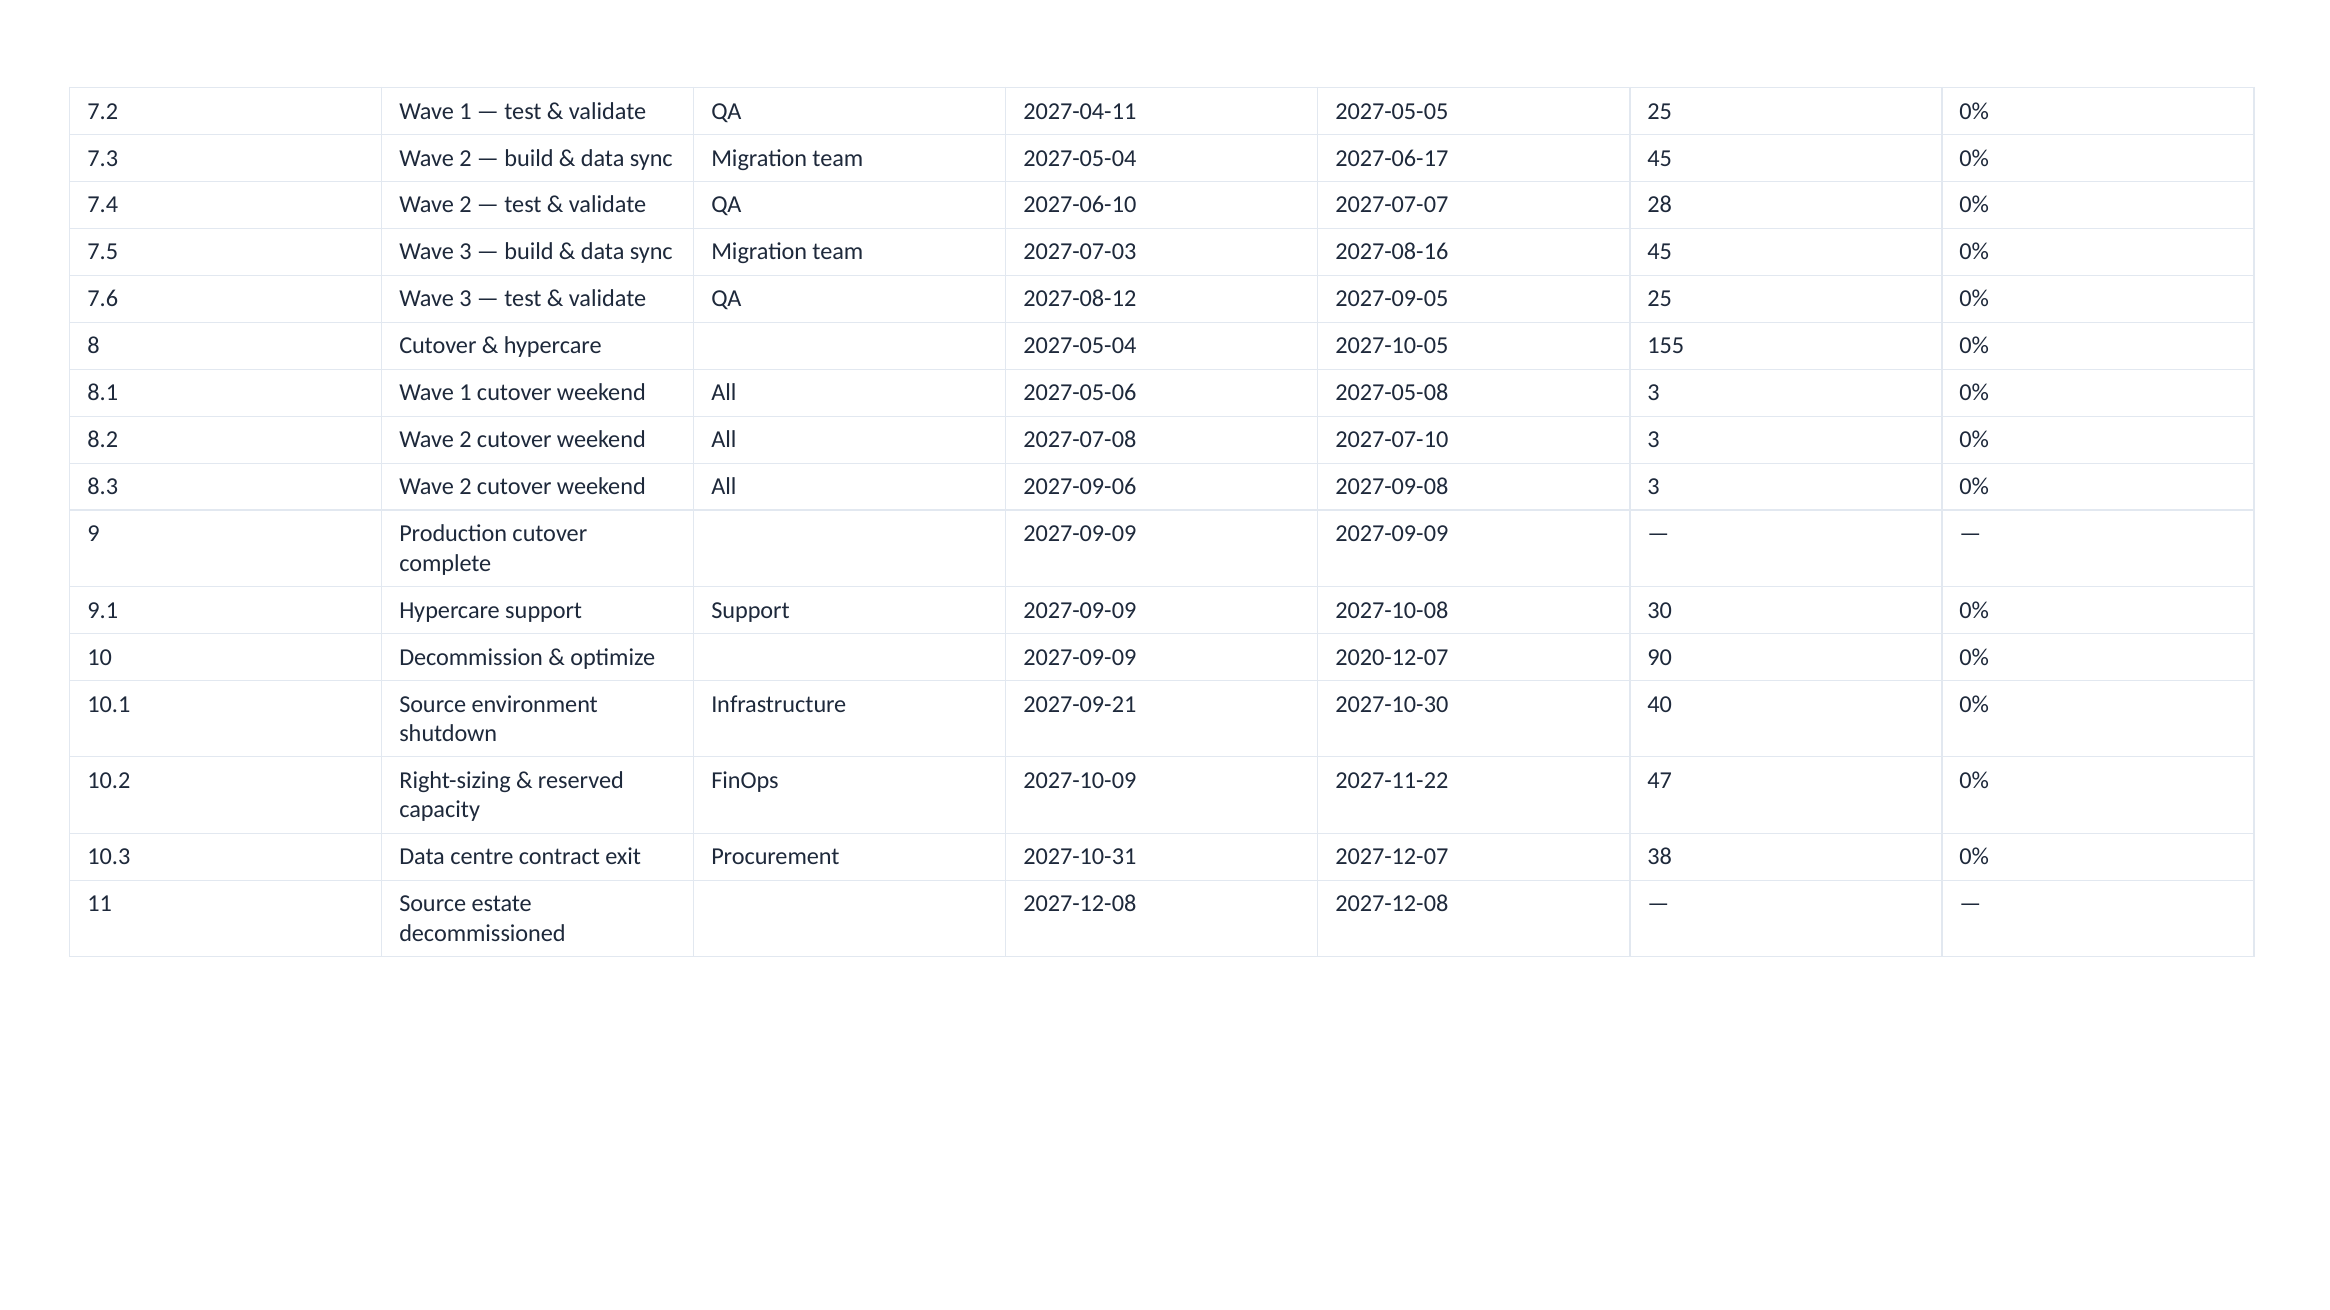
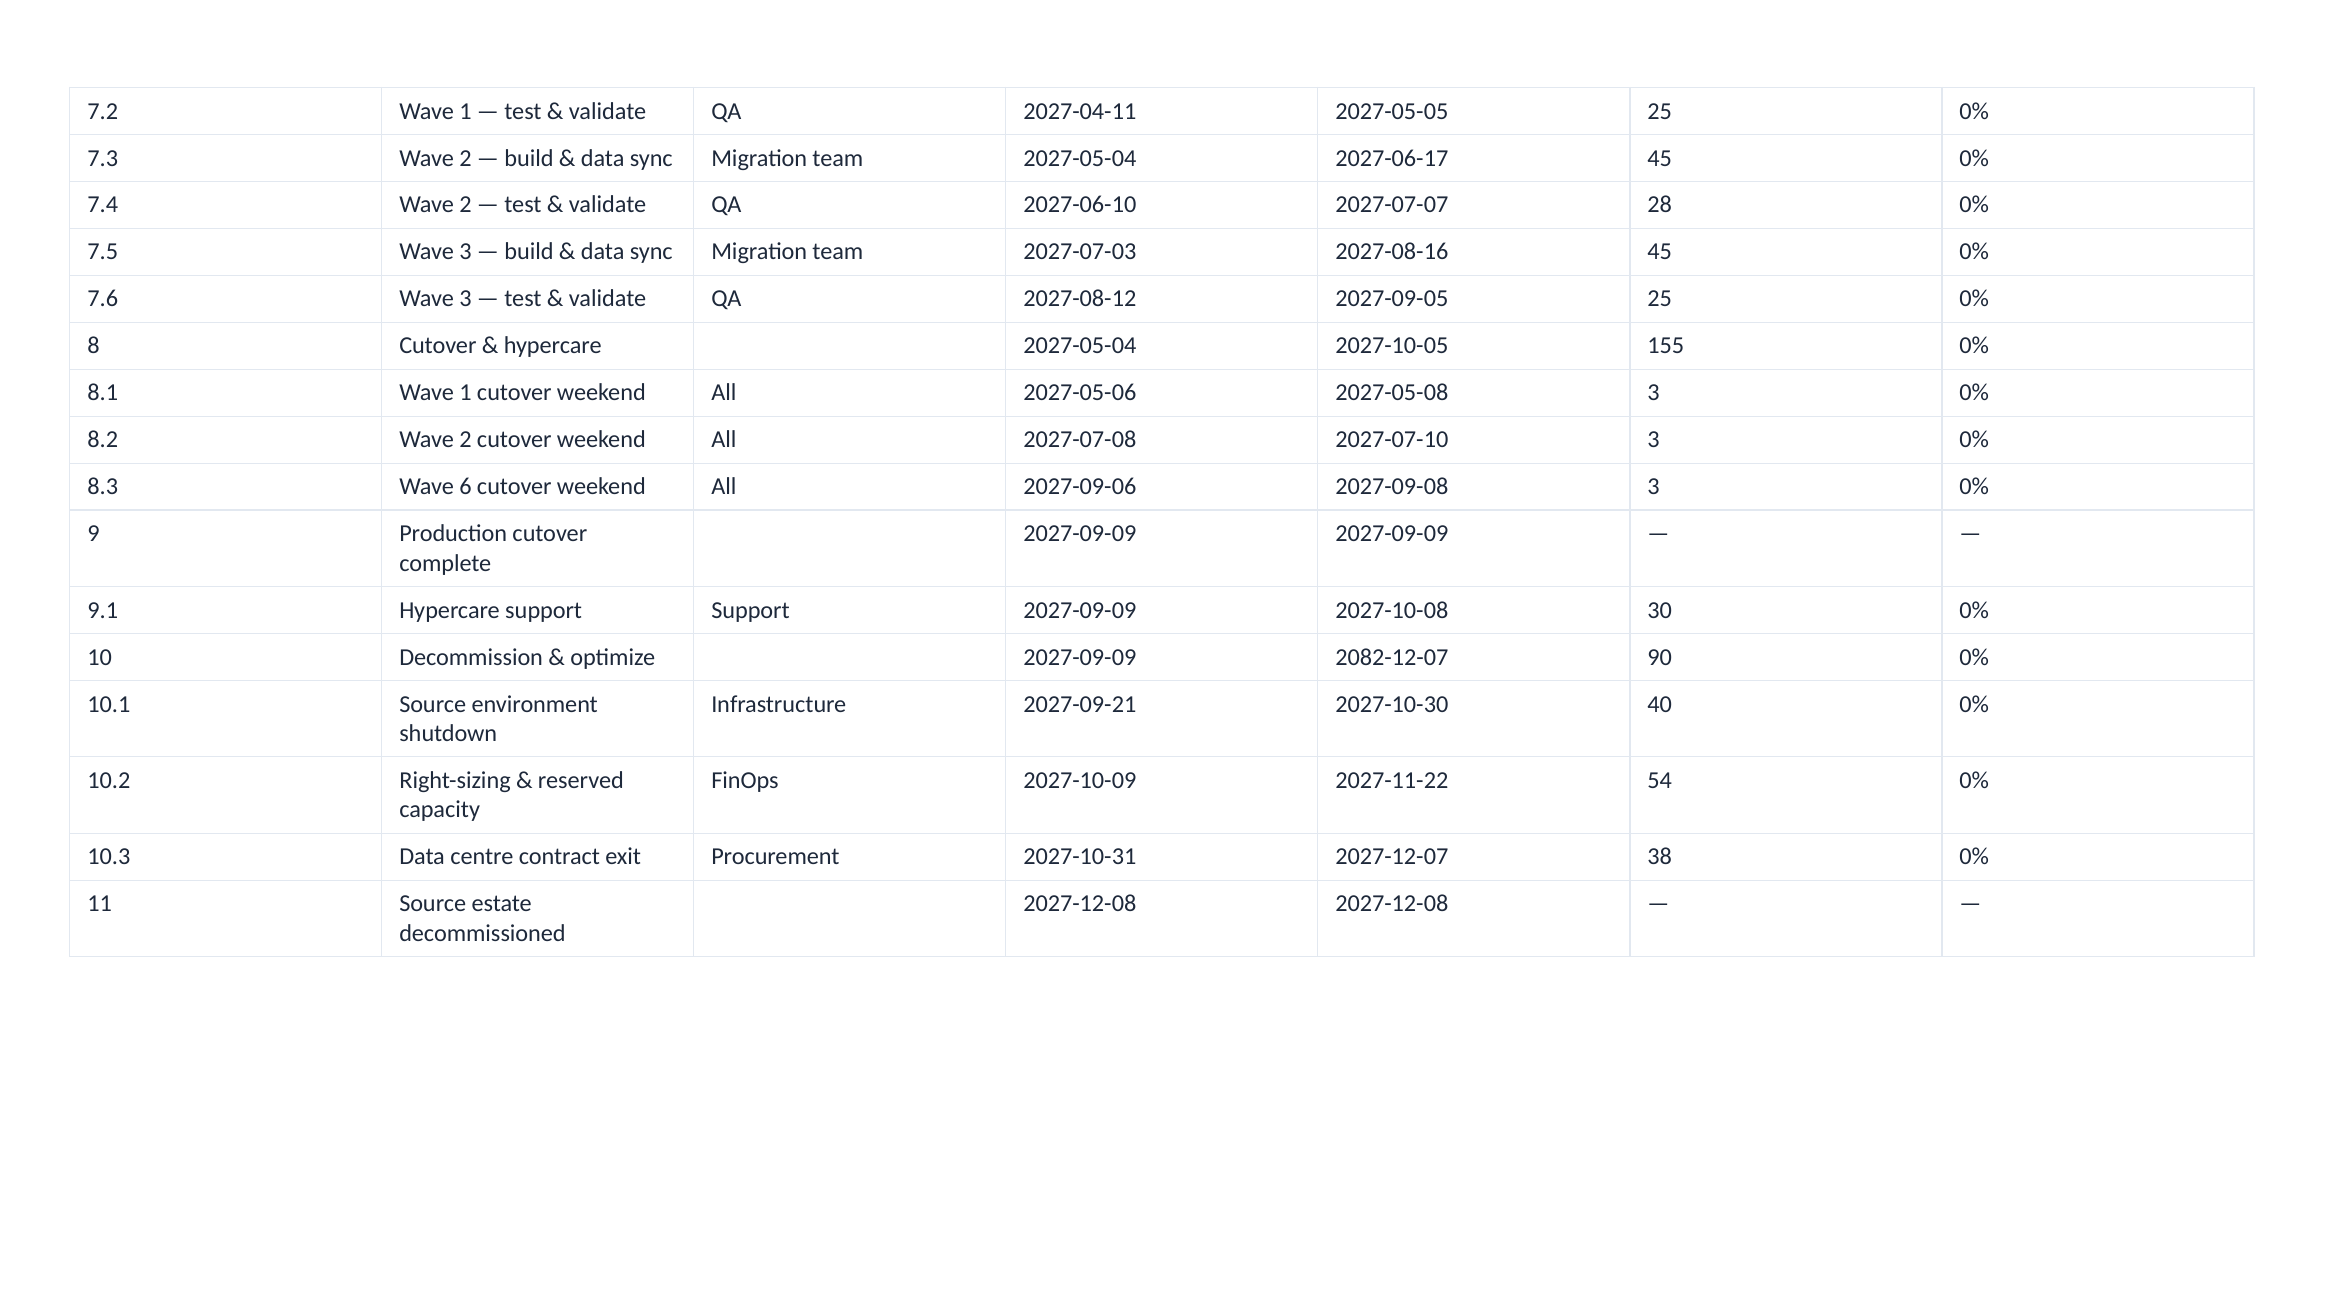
8.3 Wave 2: 2 -> 6
2020-12-07: 2020-12-07 -> 2082-12-07
47: 47 -> 54
